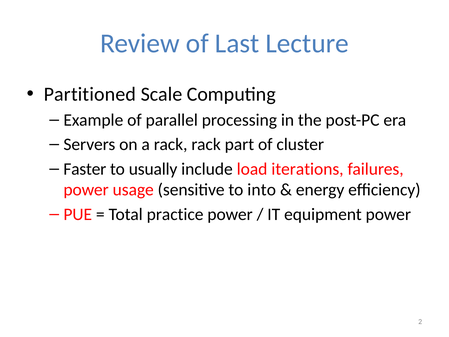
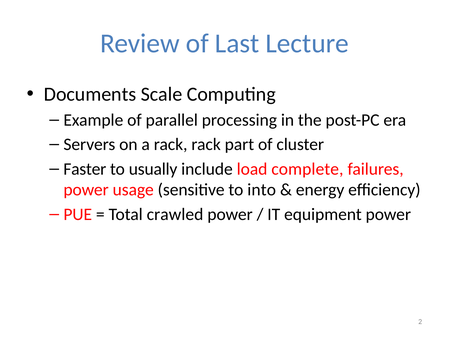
Partitioned: Partitioned -> Documents
iterations: iterations -> complete
practice: practice -> crawled
